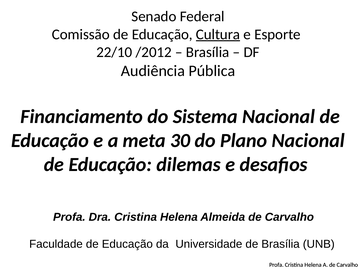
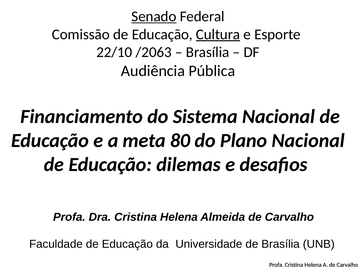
Senado underline: none -> present
/2012: /2012 -> /2063
30: 30 -> 80
